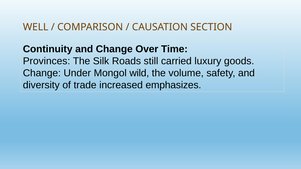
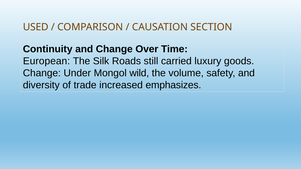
WELL: WELL -> USED
Provinces: Provinces -> European
